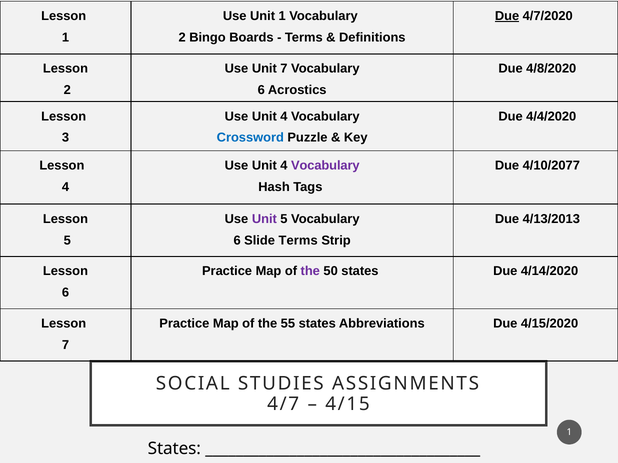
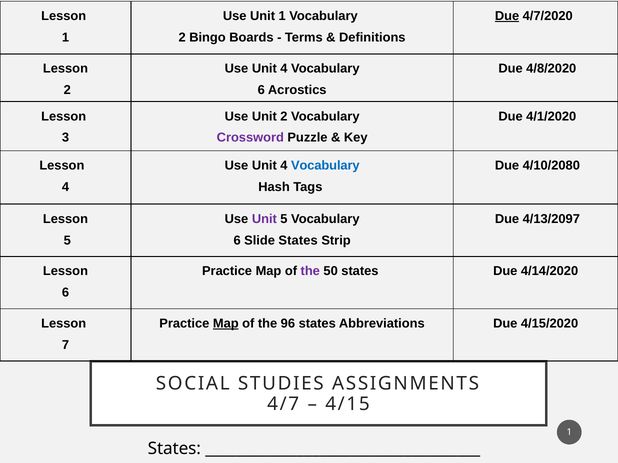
7 at (284, 69): 7 -> 4
4 at (284, 116): 4 -> 2
4/4/2020: 4/4/2020 -> 4/1/2020
Crossword colour: blue -> purple
Vocabulary at (325, 166) colour: purple -> blue
4/10/2077: 4/10/2077 -> 4/10/2080
4/13/2013: 4/13/2013 -> 4/13/2097
Slide Terms: Terms -> States
Map at (226, 324) underline: none -> present
55: 55 -> 96
